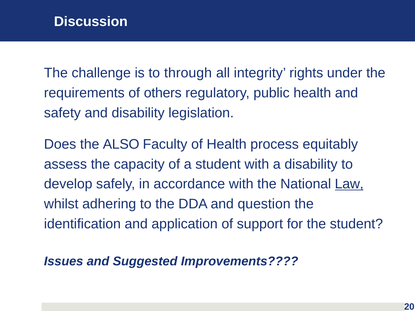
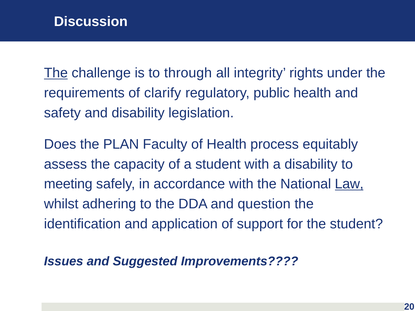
The at (56, 73) underline: none -> present
others: others -> clarify
ALSO: ALSO -> PLAN
develop: develop -> meeting
